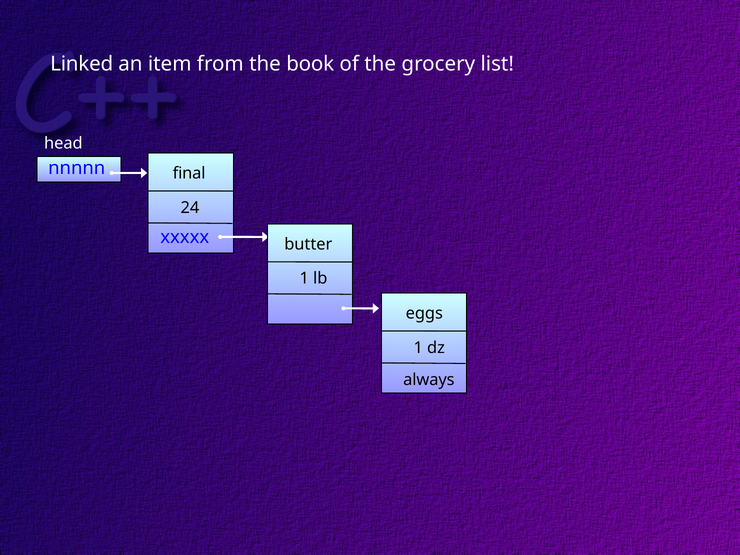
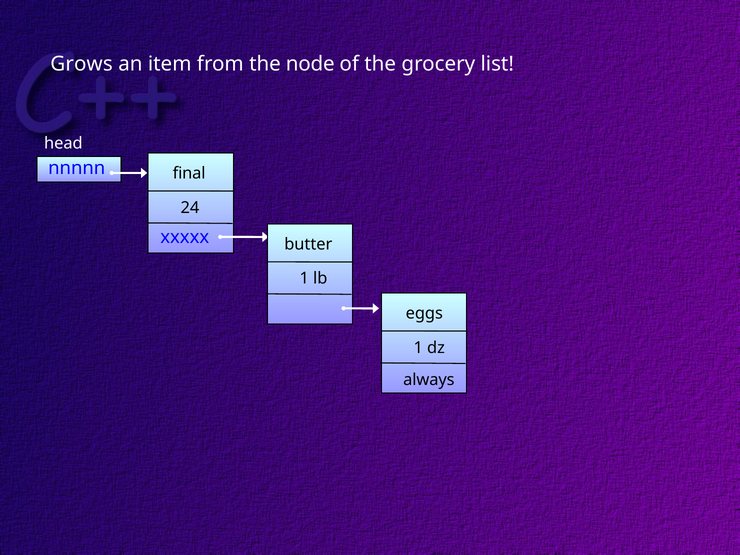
Linked: Linked -> Grows
book: book -> node
